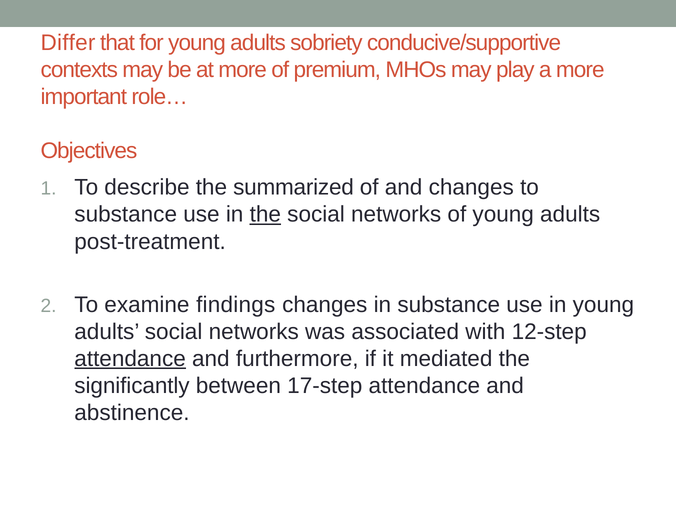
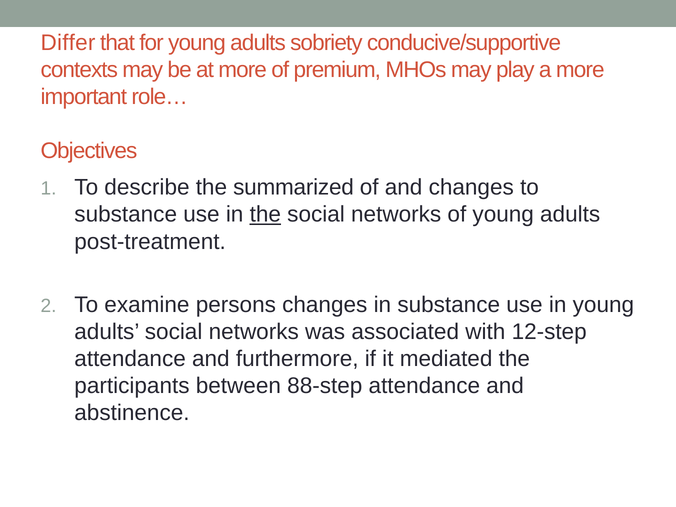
findings: findings -> persons
attendance at (130, 359) underline: present -> none
significantly: significantly -> participants
17-step: 17-step -> 88-step
